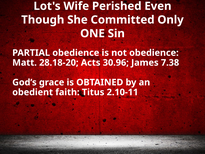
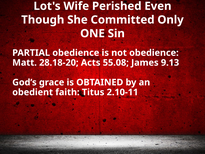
30.96: 30.96 -> 55.08
7.38: 7.38 -> 9.13
